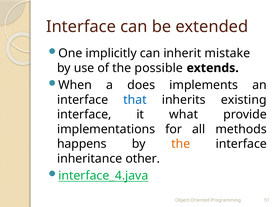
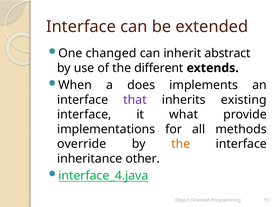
implicitly: implicitly -> changed
mistake: mistake -> abstract
possible: possible -> different
that colour: blue -> purple
happens: happens -> override
